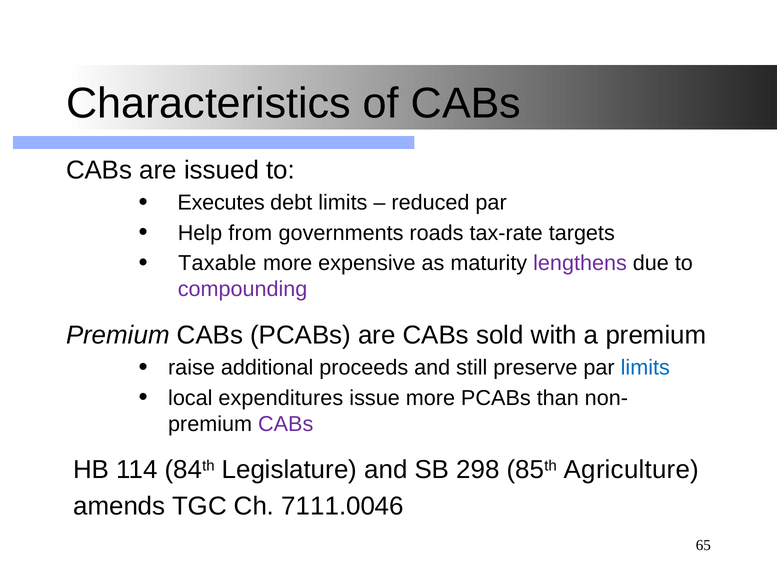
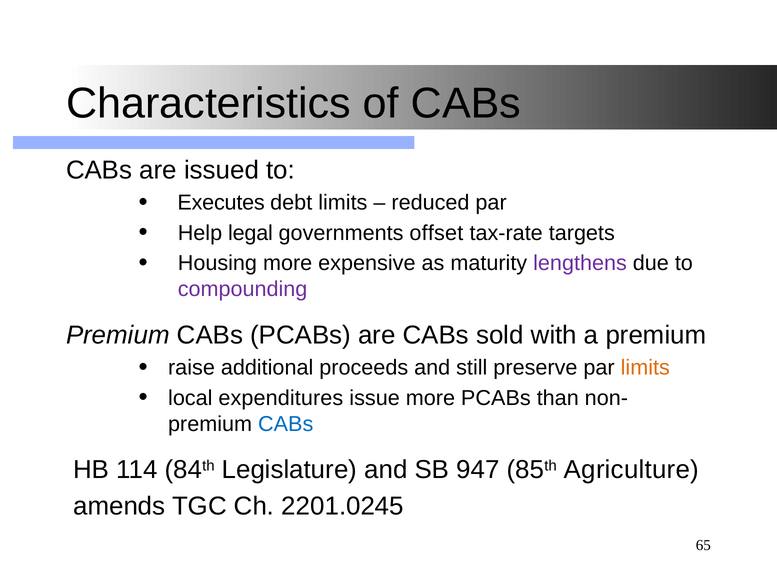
from: from -> legal
roads: roads -> offset
Taxable: Taxable -> Housing
limits at (645, 368) colour: blue -> orange
CABs at (286, 424) colour: purple -> blue
298: 298 -> 947
7111.0046: 7111.0046 -> 2201.0245
